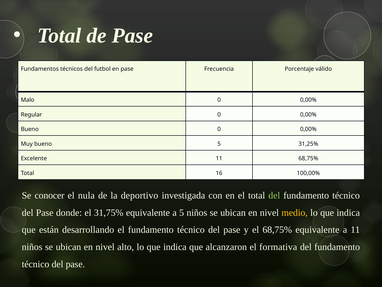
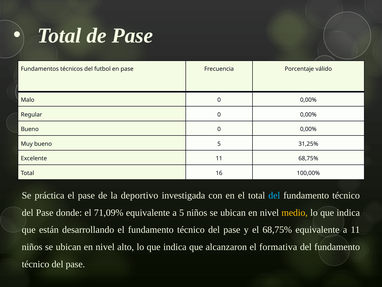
conocer: conocer -> práctica
el nula: nula -> pase
del at (274, 195) colour: light green -> light blue
31,75%: 31,75% -> 71,09%
